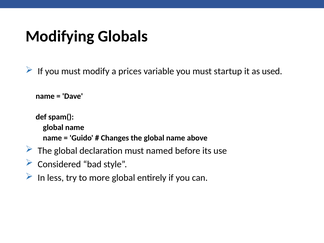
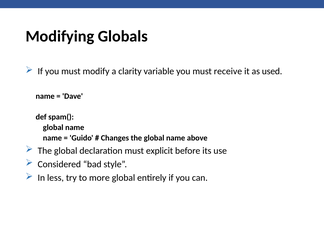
prices: prices -> clarity
startup: startup -> receive
named: named -> explicit
